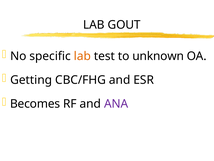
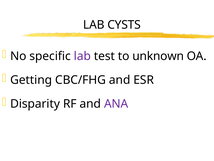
GOUT: GOUT -> CYSTS
lab at (82, 56) colour: orange -> purple
Becomes: Becomes -> Disparity
